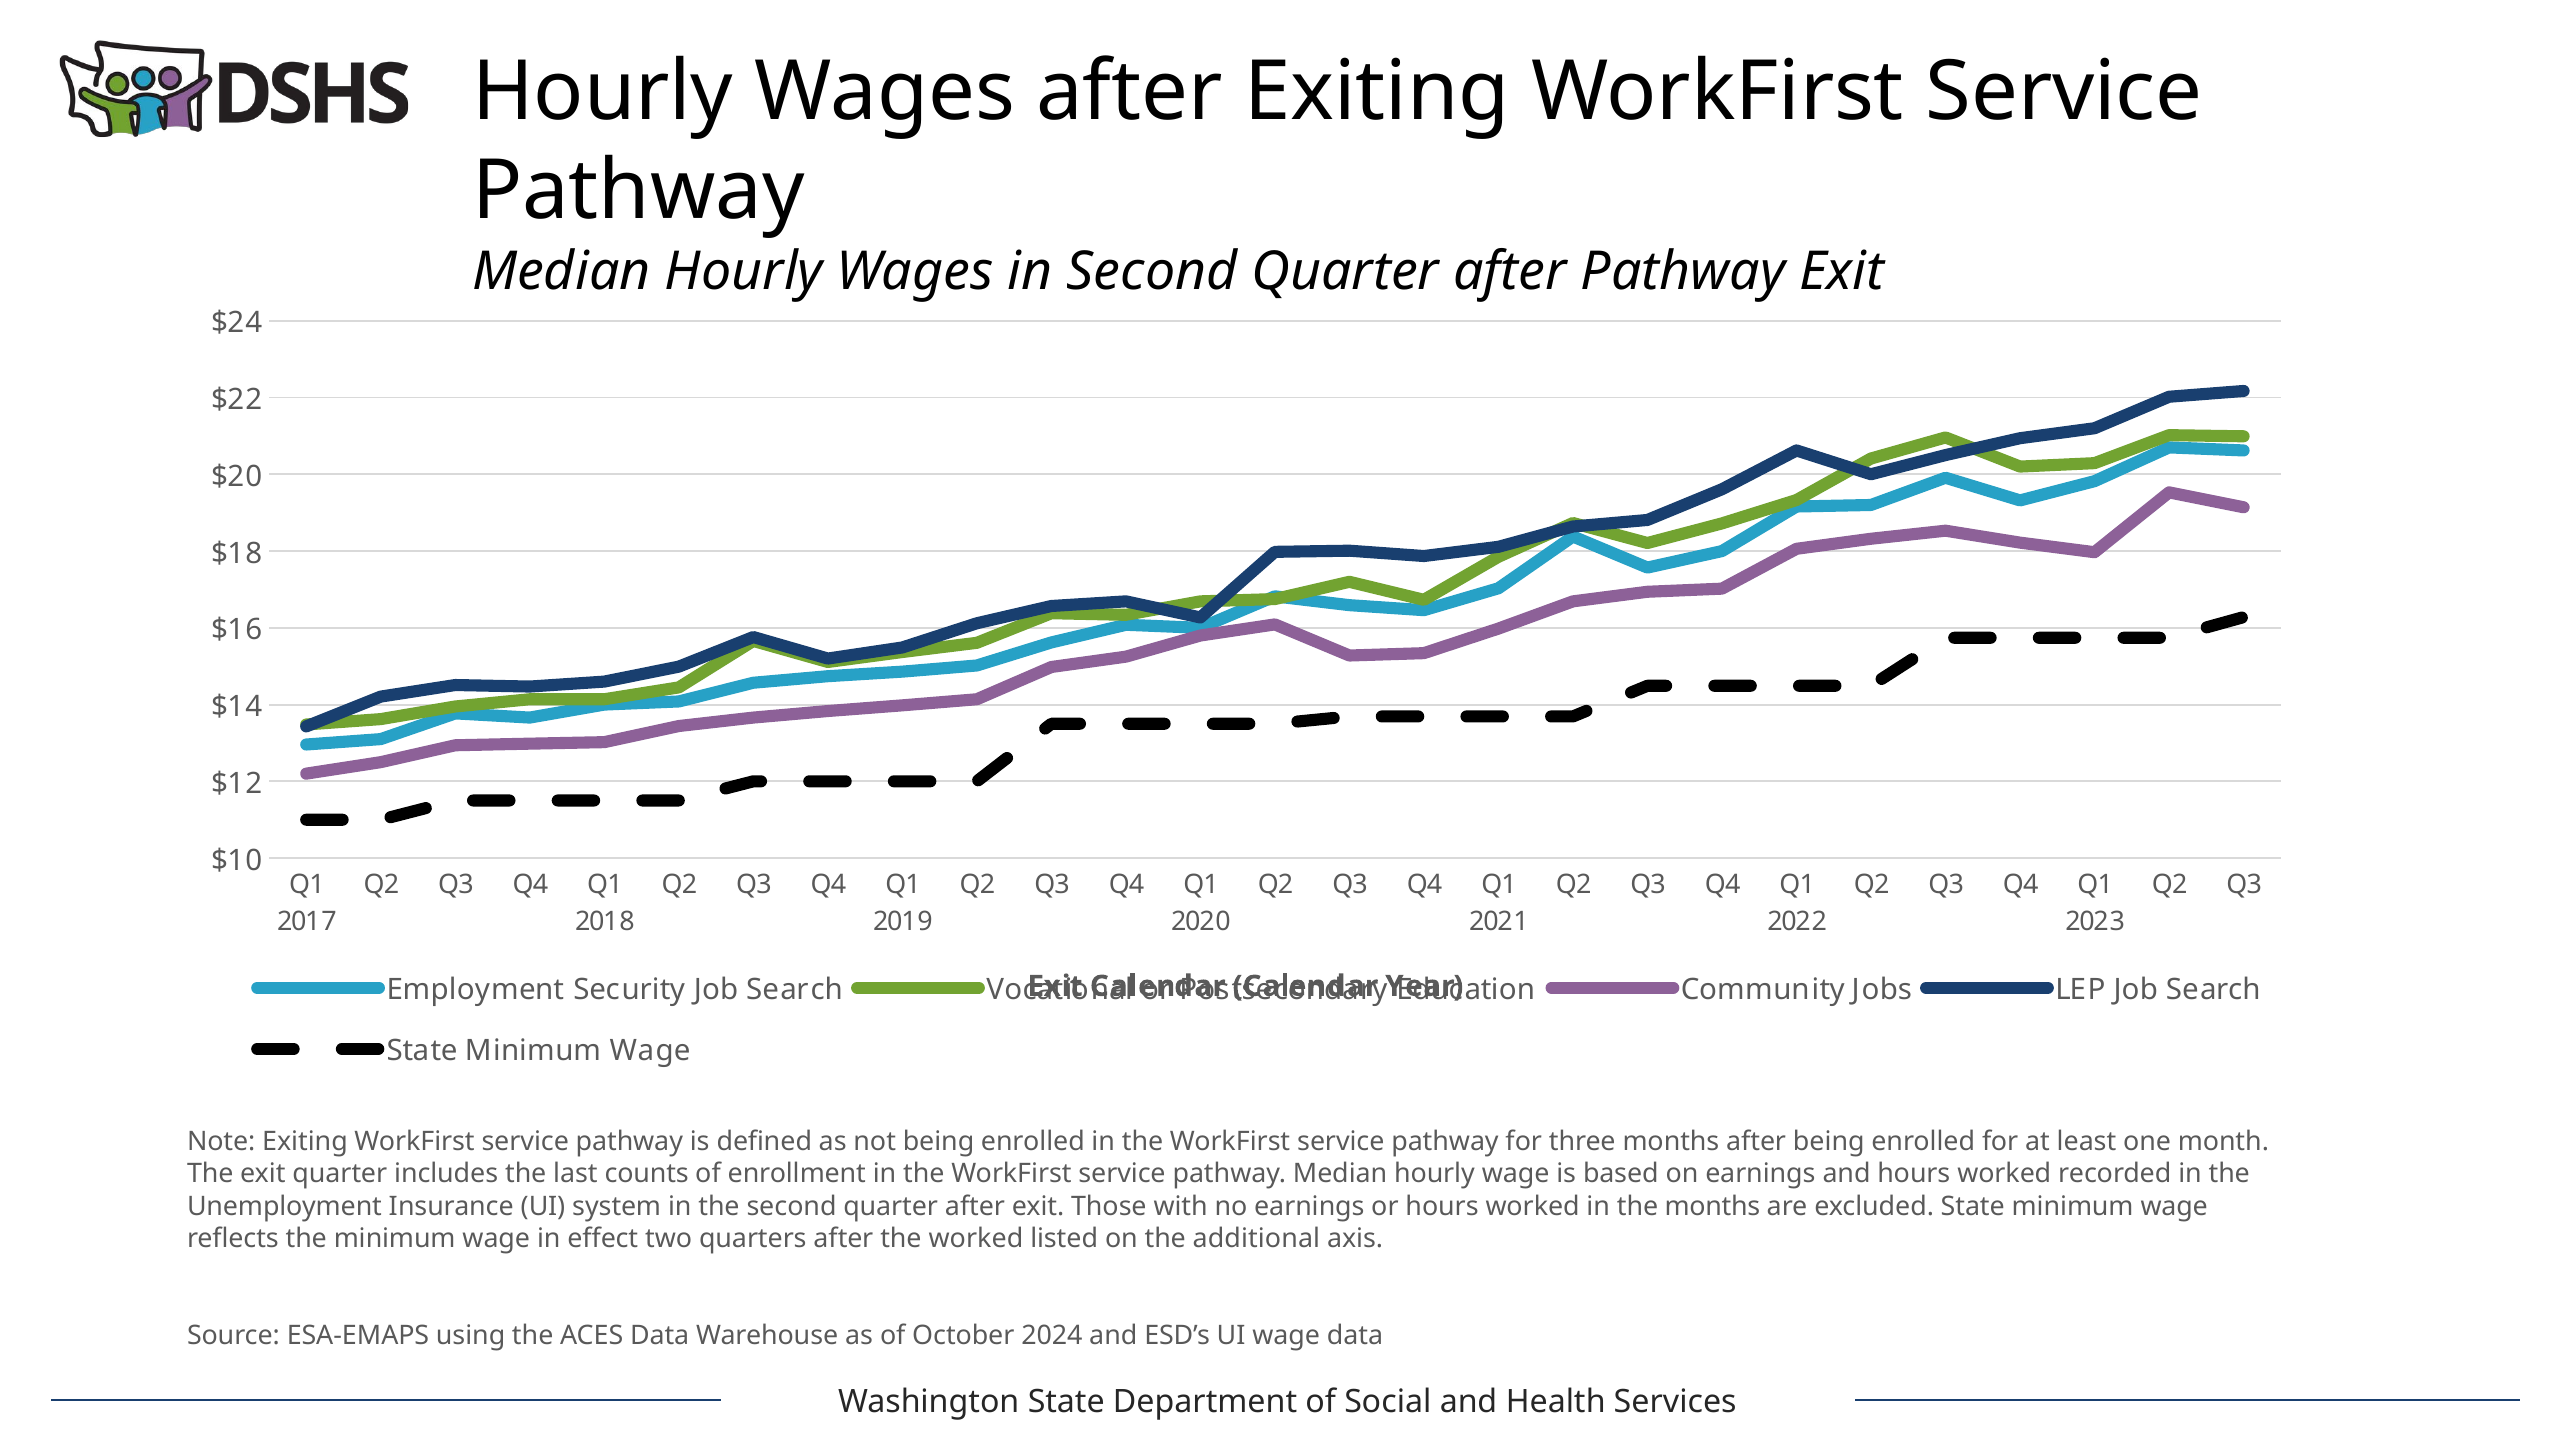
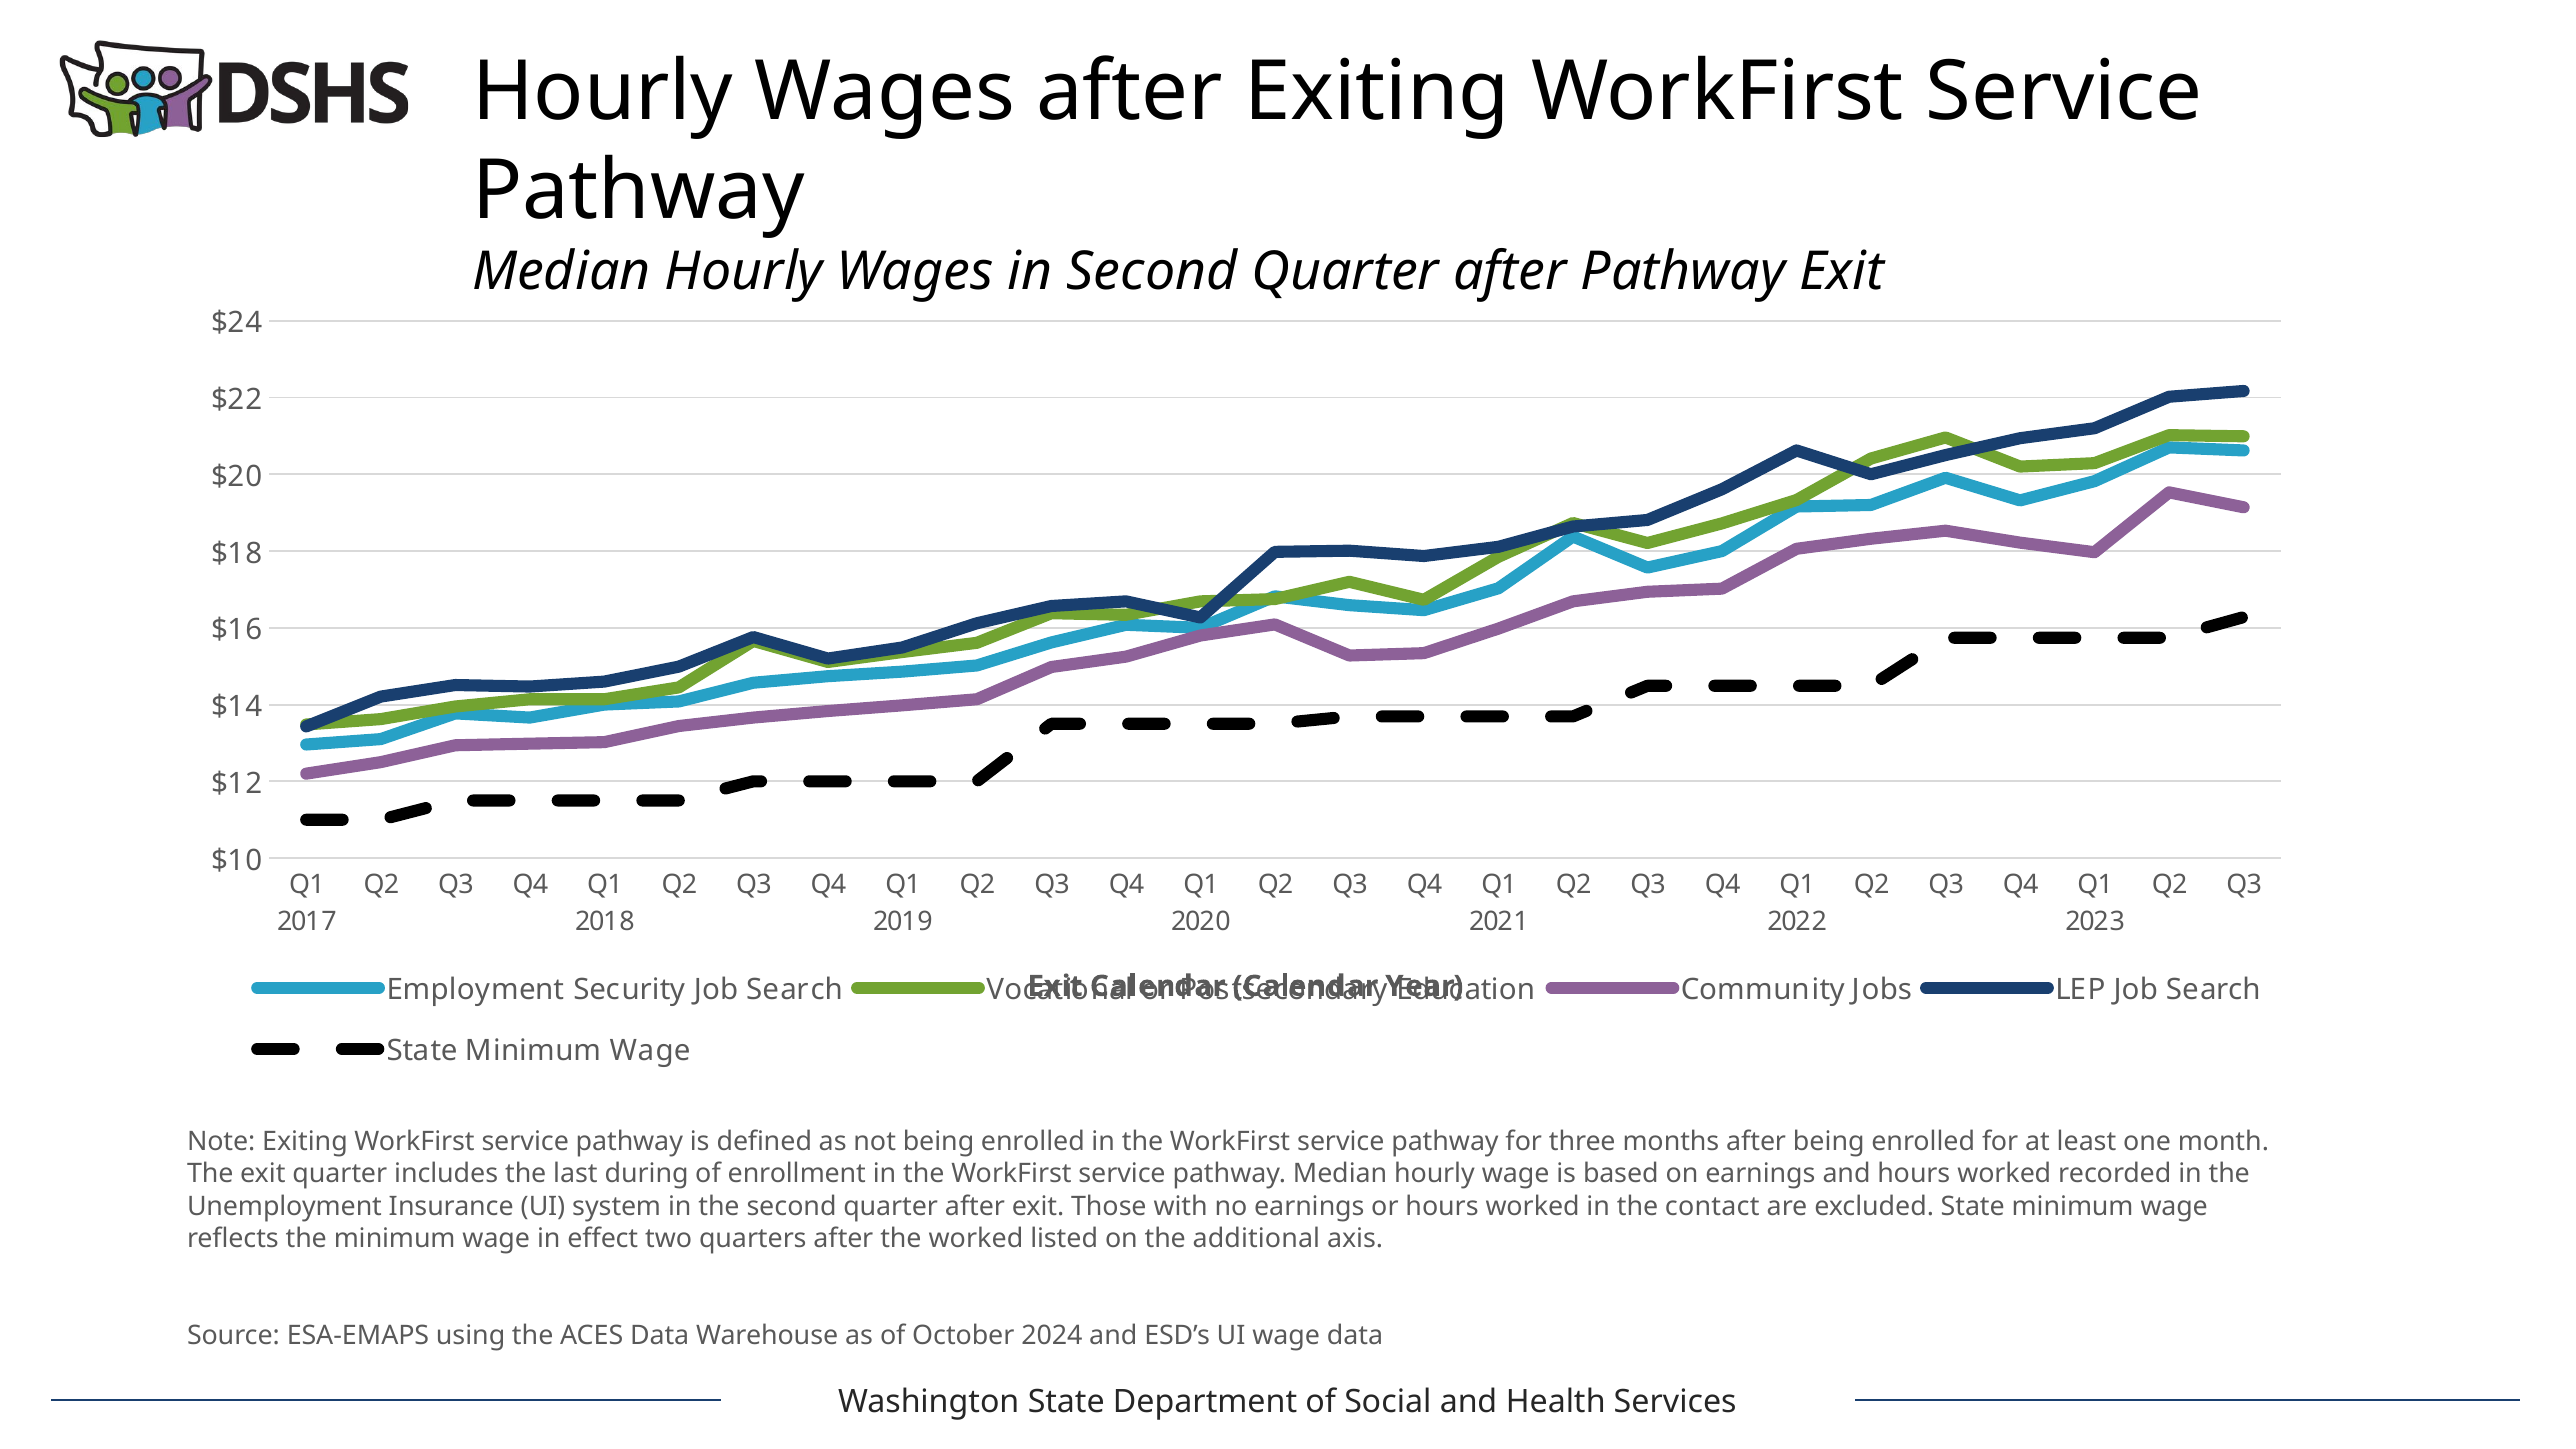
counts: counts -> during
the months: months -> contact
